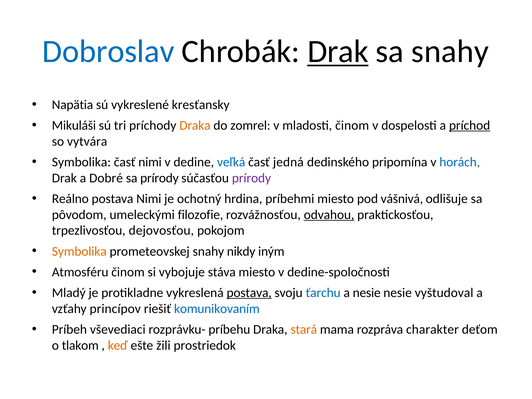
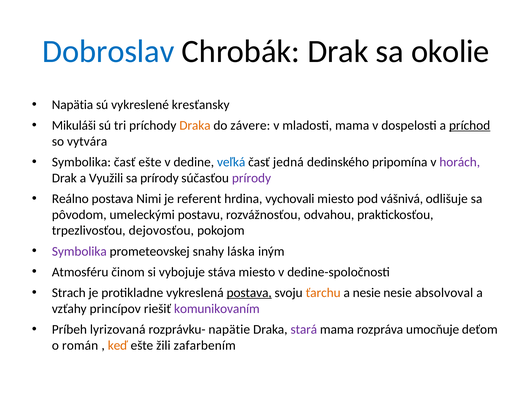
Drak at (338, 51) underline: present -> none
sa snahy: snahy -> okolie
zomrel: zomrel -> závere
mladosti činom: činom -> mama
časť nimi: nimi -> ešte
horách colour: blue -> purple
Dobré: Dobré -> Využili
ochotný: ochotný -> referent
príbehmi: príbehmi -> vychovali
filozofie: filozofie -> postavu
odvahou underline: present -> none
Symbolika at (79, 251) colour: orange -> purple
nikdy: nikdy -> láska
Mladý: Mladý -> Strach
ťarchu colour: blue -> orange
vyštudoval: vyštudoval -> absolvoval
komunikovaním colour: blue -> purple
vševediaci: vševediaci -> lyrizovaná
príbehu: príbehu -> napätie
stará colour: orange -> purple
charakter: charakter -> umocňuje
tlakom: tlakom -> román
prostriedok: prostriedok -> zafarbením
